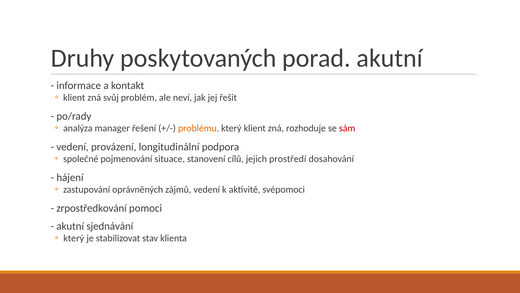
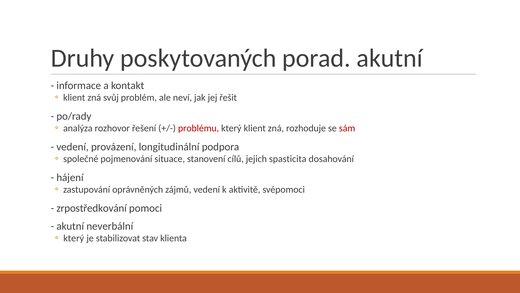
manager: manager -> rozhovor
problému colour: orange -> red
prostředí: prostředí -> spasticita
sjednávání: sjednávání -> neverbální
